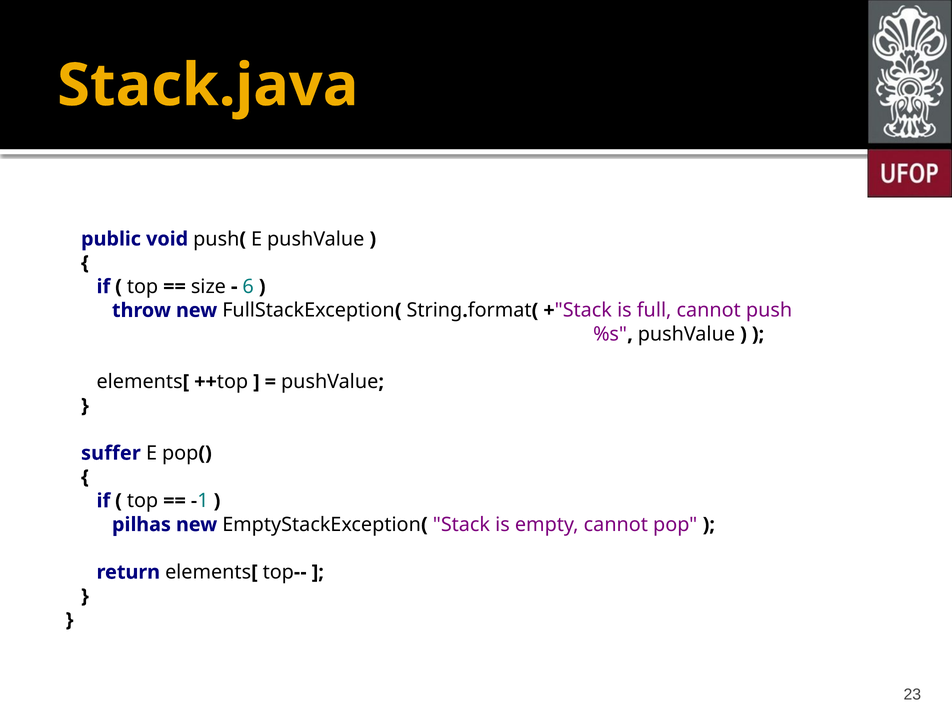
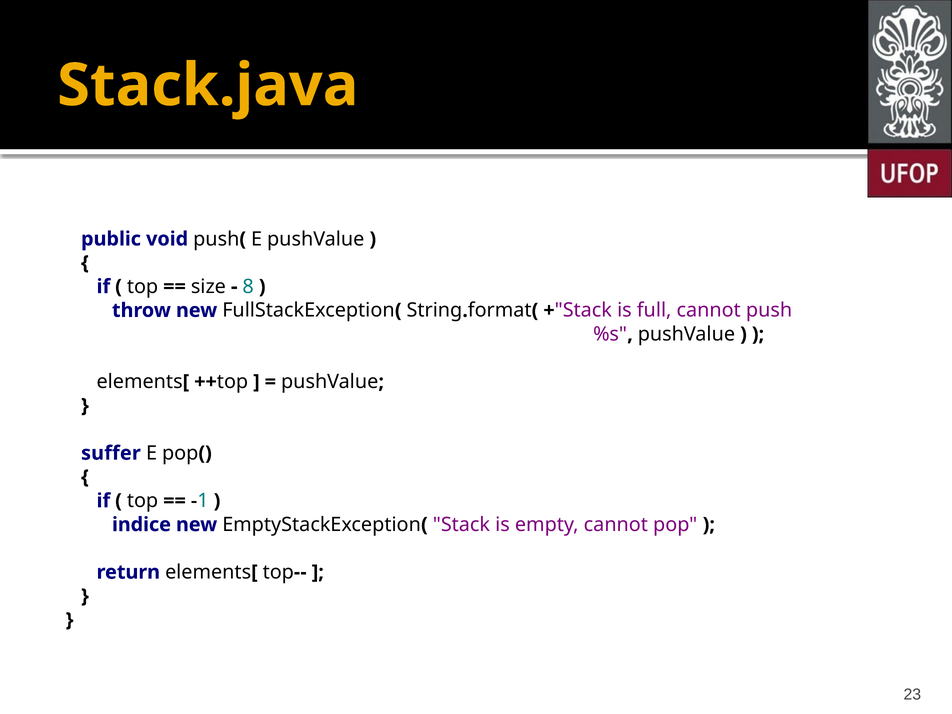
6: 6 -> 8
pilhas: pilhas -> indice
